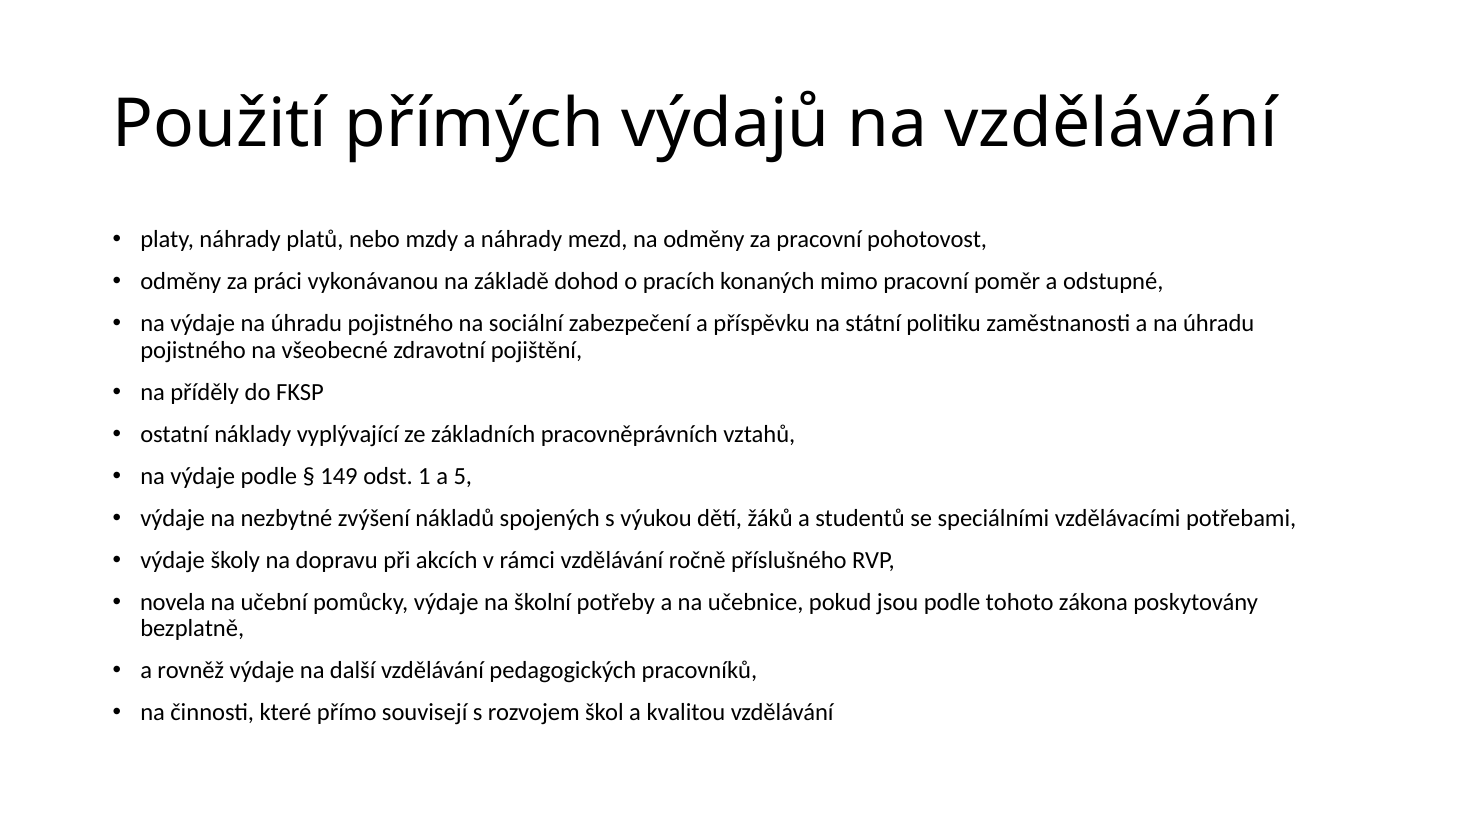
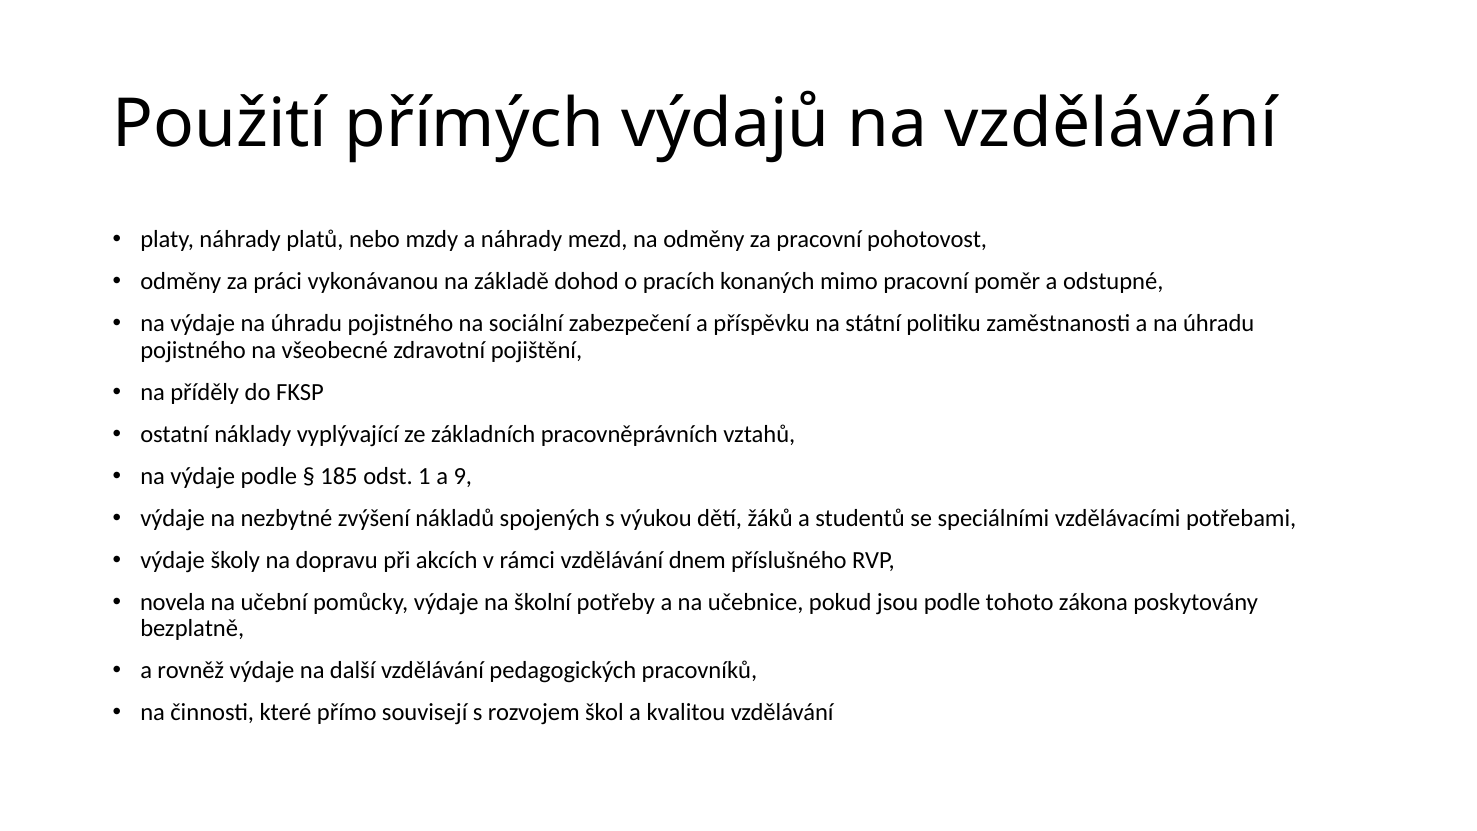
149: 149 -> 185
5: 5 -> 9
ročně: ročně -> dnem
